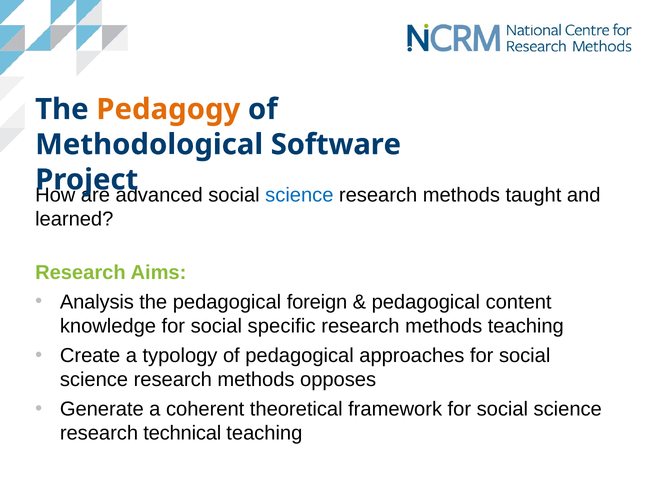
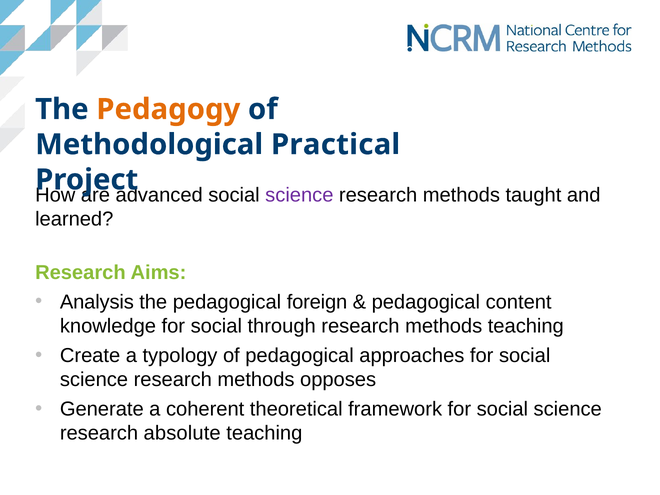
Software: Software -> Practical
science at (299, 195) colour: blue -> purple
specific: specific -> through
technical: technical -> absolute
